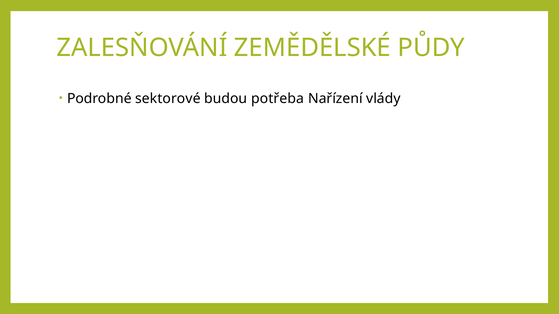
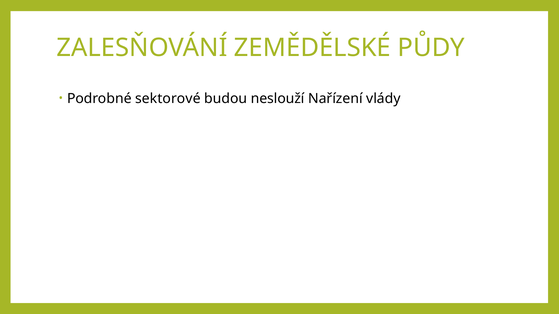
potřeba: potřeba -> neslouží
